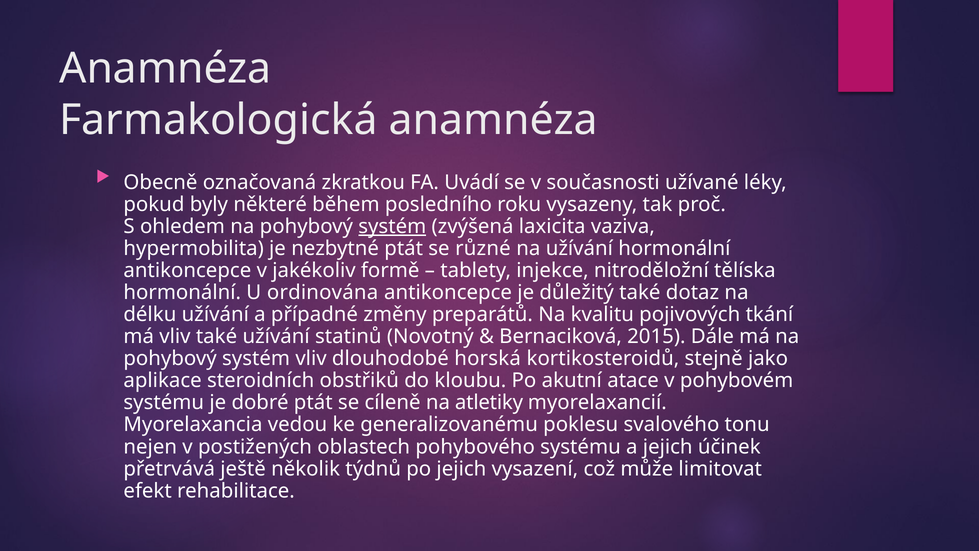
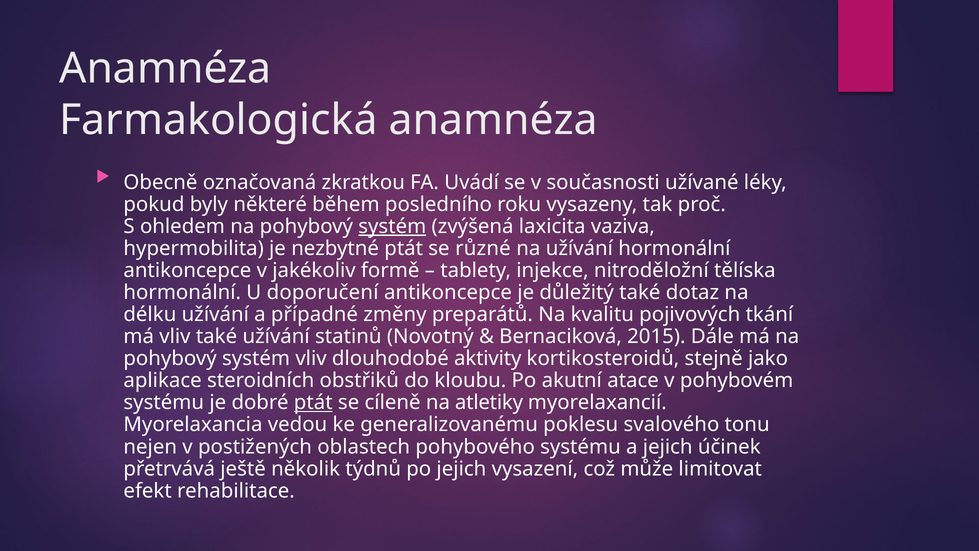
ordinována: ordinována -> doporučení
horská: horská -> aktivity
ptát at (313, 402) underline: none -> present
